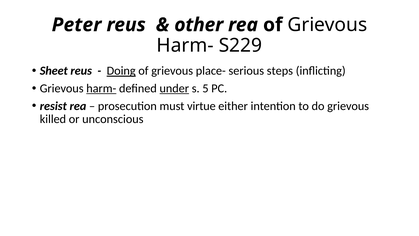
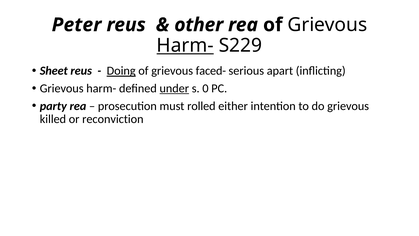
Harm- at (185, 46) underline: none -> present
place-: place- -> faced-
steps: steps -> apart
harm- at (101, 88) underline: present -> none
5: 5 -> 0
resist: resist -> party
virtue: virtue -> rolled
unconscious: unconscious -> reconviction
